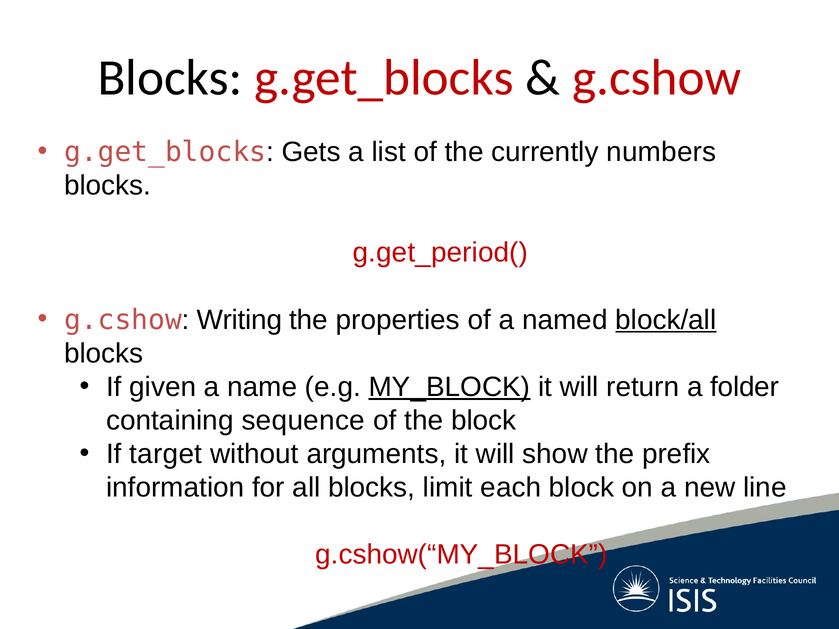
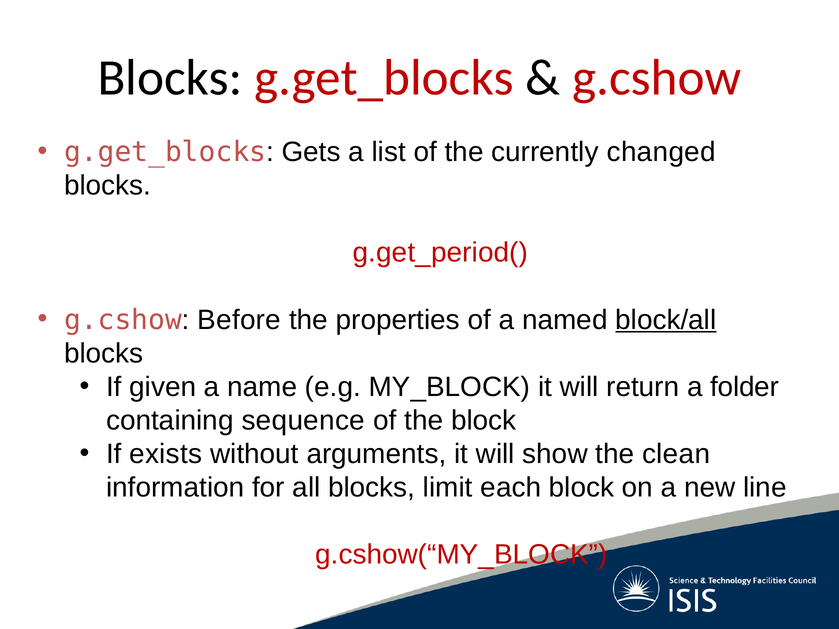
numbers: numbers -> changed
Writing: Writing -> Before
MY_BLOCK underline: present -> none
target: target -> exists
prefix: prefix -> clean
